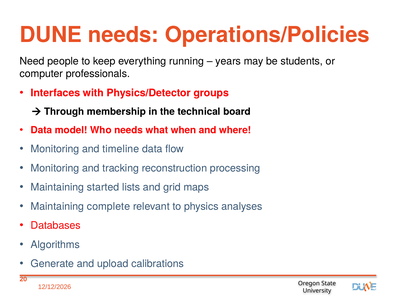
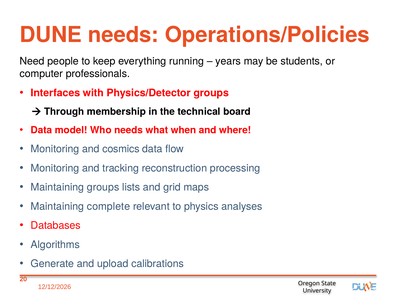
timeline: timeline -> cosmics
Maintaining started: started -> groups
